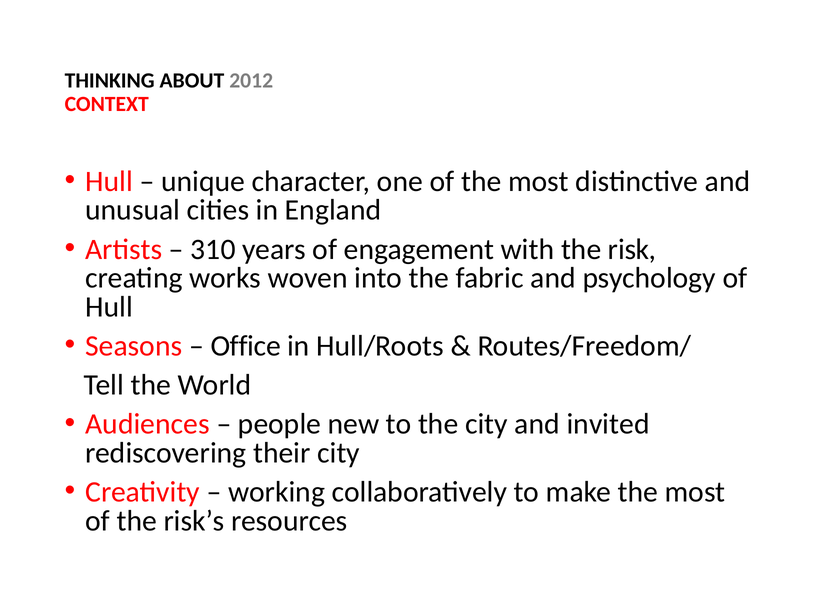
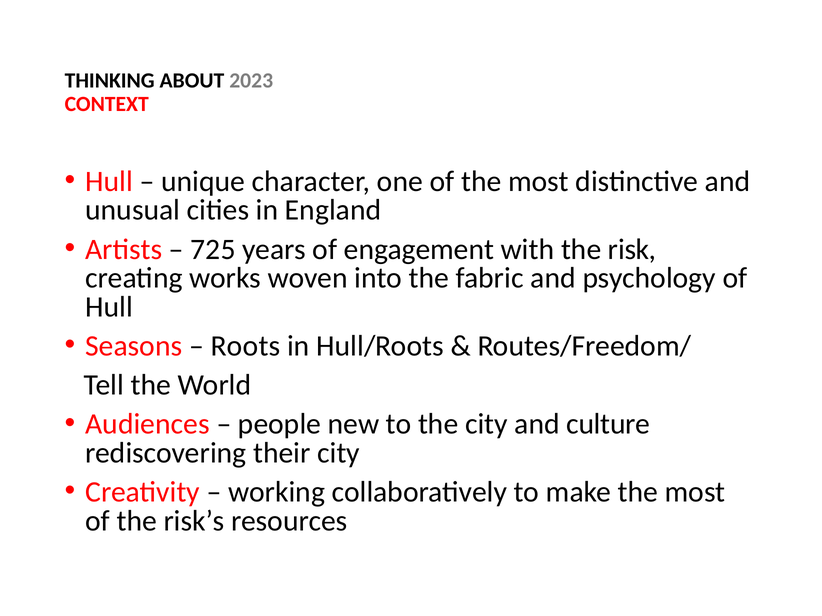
2012: 2012 -> 2023
310: 310 -> 725
Office: Office -> Roots
invited: invited -> culture
